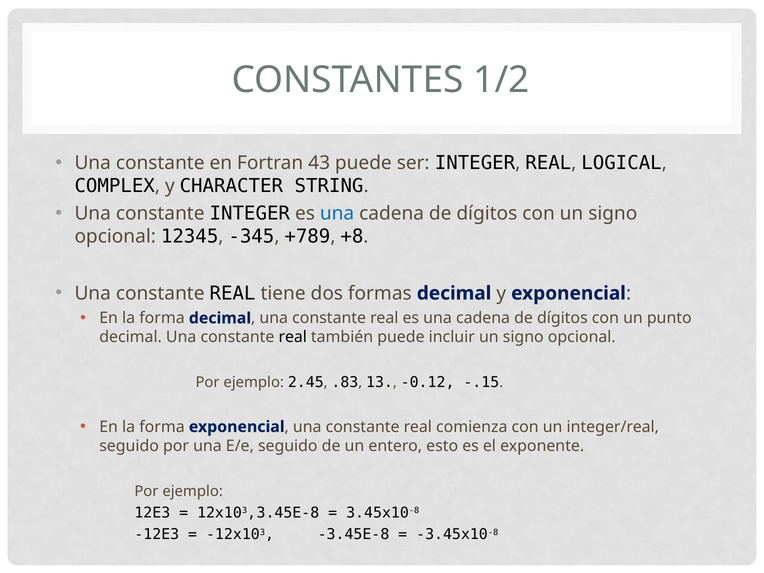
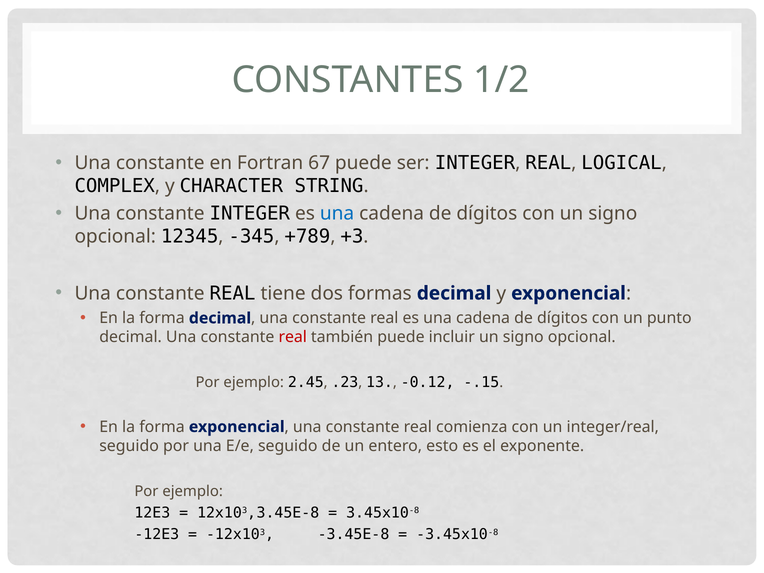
43: 43 -> 67
+8: +8 -> +3
real at (293, 337) colour: black -> red
.83: .83 -> .23
